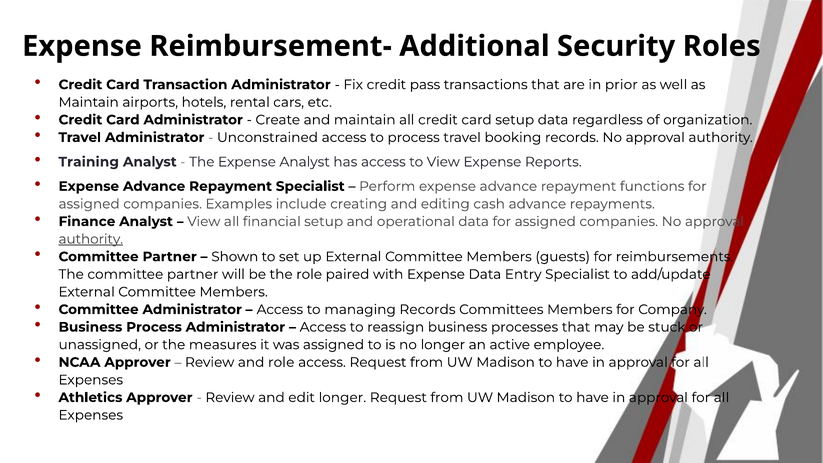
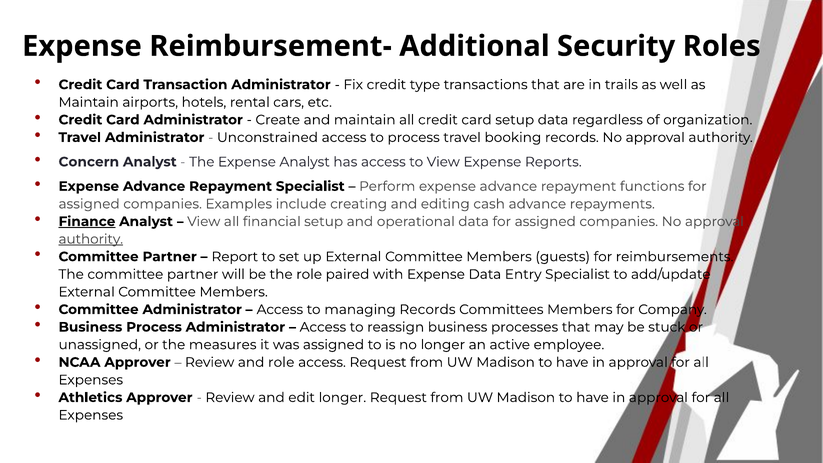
pass: pass -> type
prior: prior -> trails
Training: Training -> Concern
Finance underline: none -> present
Shown: Shown -> Report
